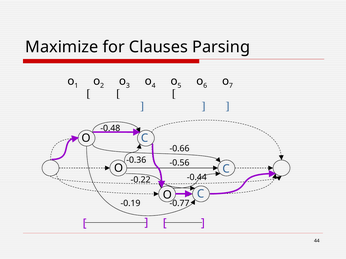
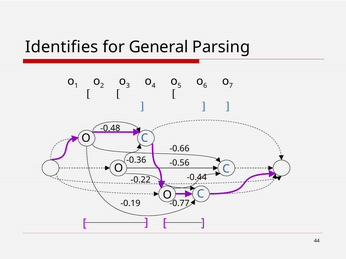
Maximize: Maximize -> Identifies
Clauses: Clauses -> General
